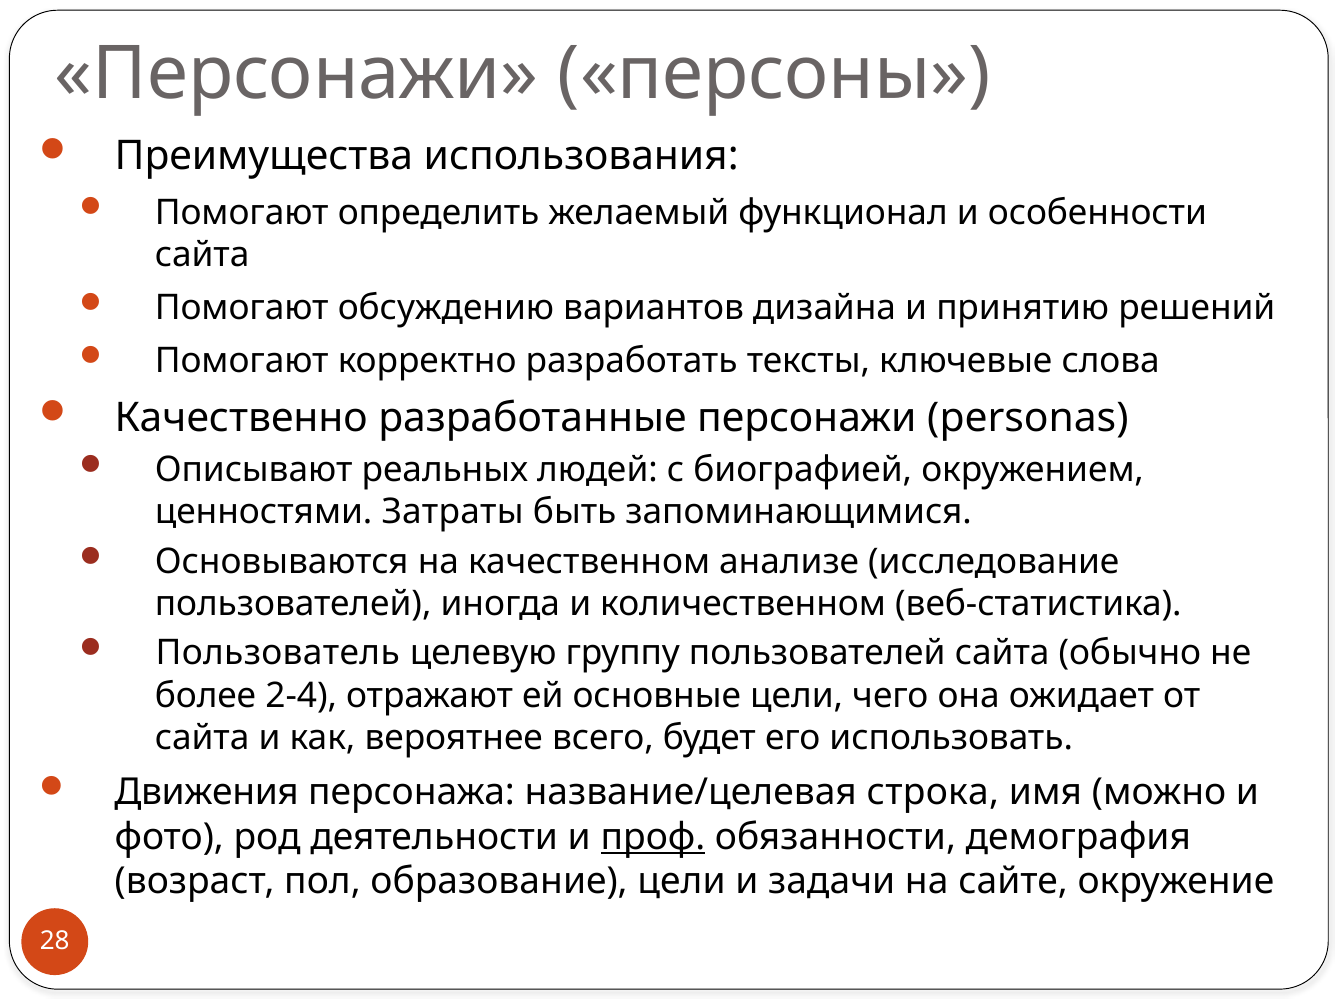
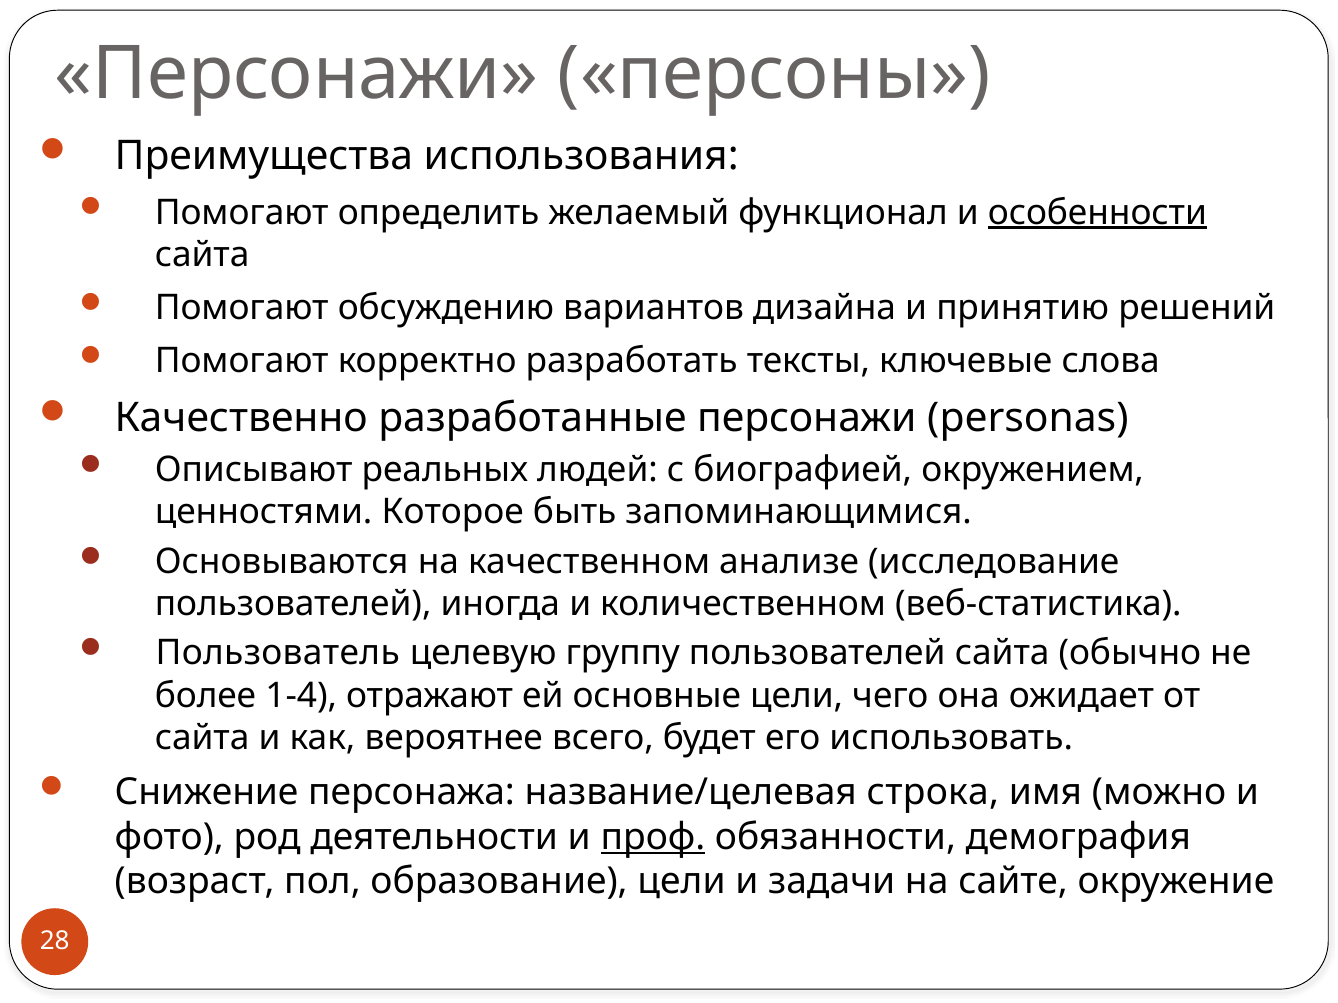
особенности underline: none -> present
Затраты: Затраты -> Которое
2-4: 2-4 -> 1-4
Движения: Движения -> Снижение
